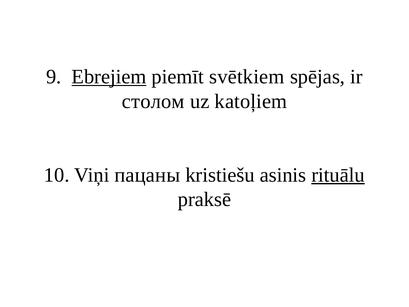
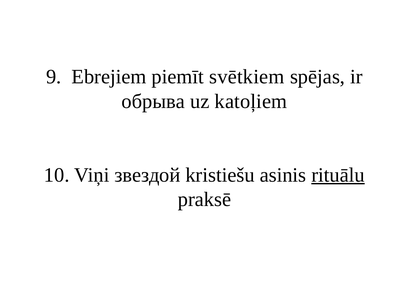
Ebrejiem underline: present -> none
столом: столом -> обрыва
пацаны: пацаны -> звездой
